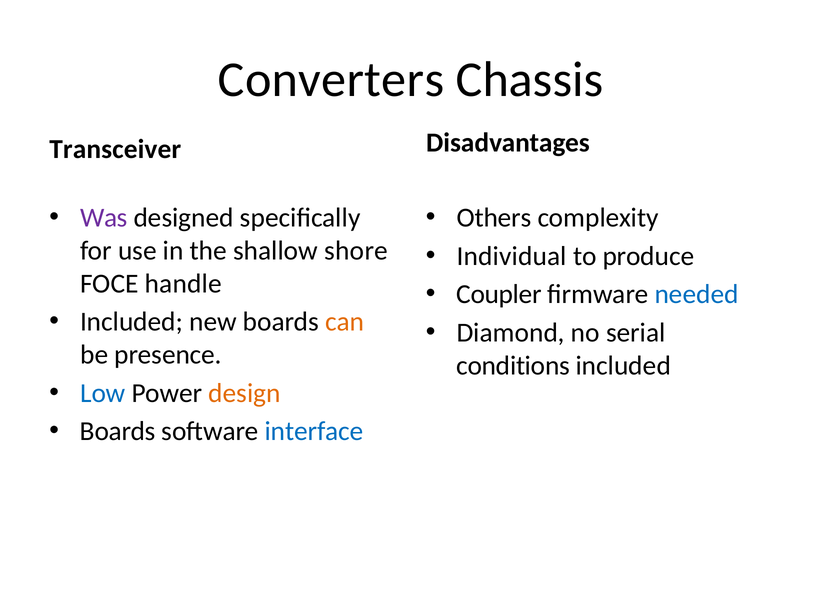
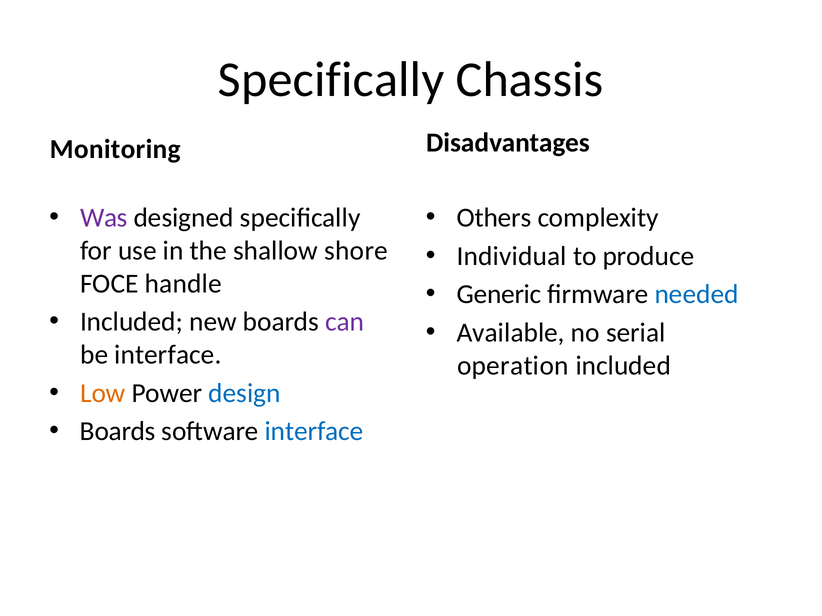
Converters at (331, 80): Converters -> Specifically
Transceiver: Transceiver -> Monitoring
Coupler: Coupler -> Generic
can colour: orange -> purple
Diamond: Diamond -> Available
be presence: presence -> interface
conditions: conditions -> operation
Low colour: blue -> orange
design colour: orange -> blue
